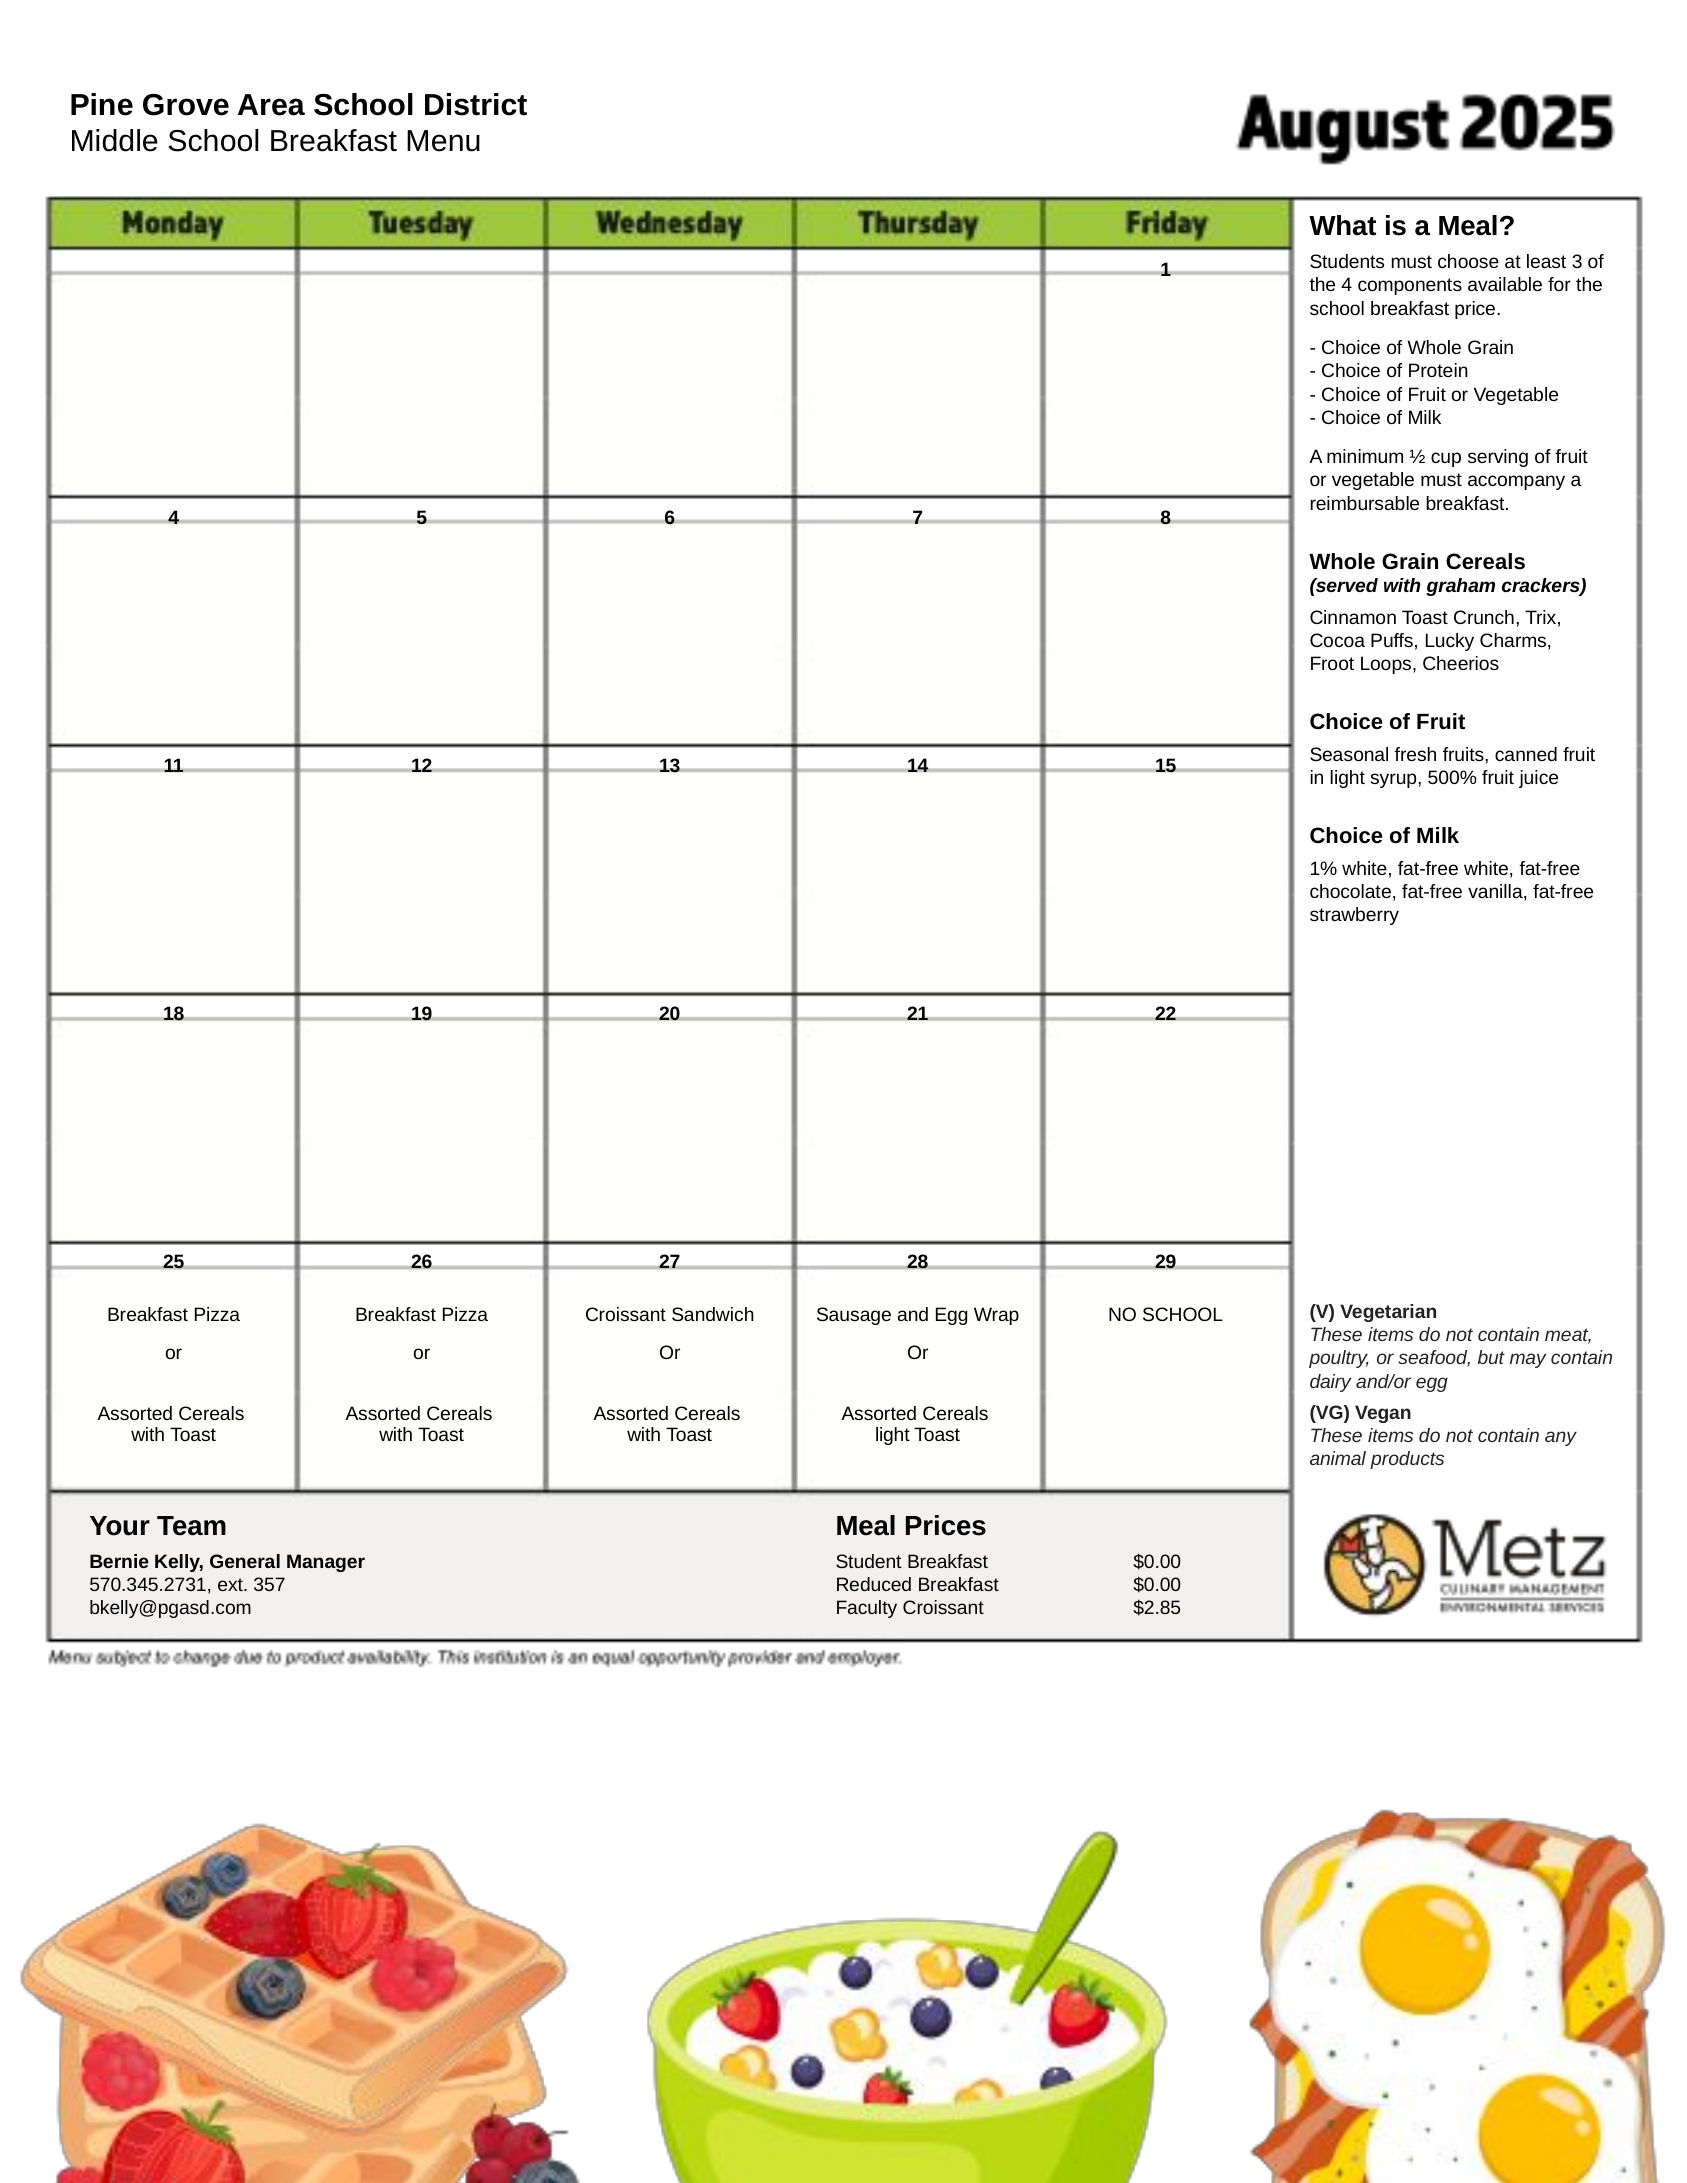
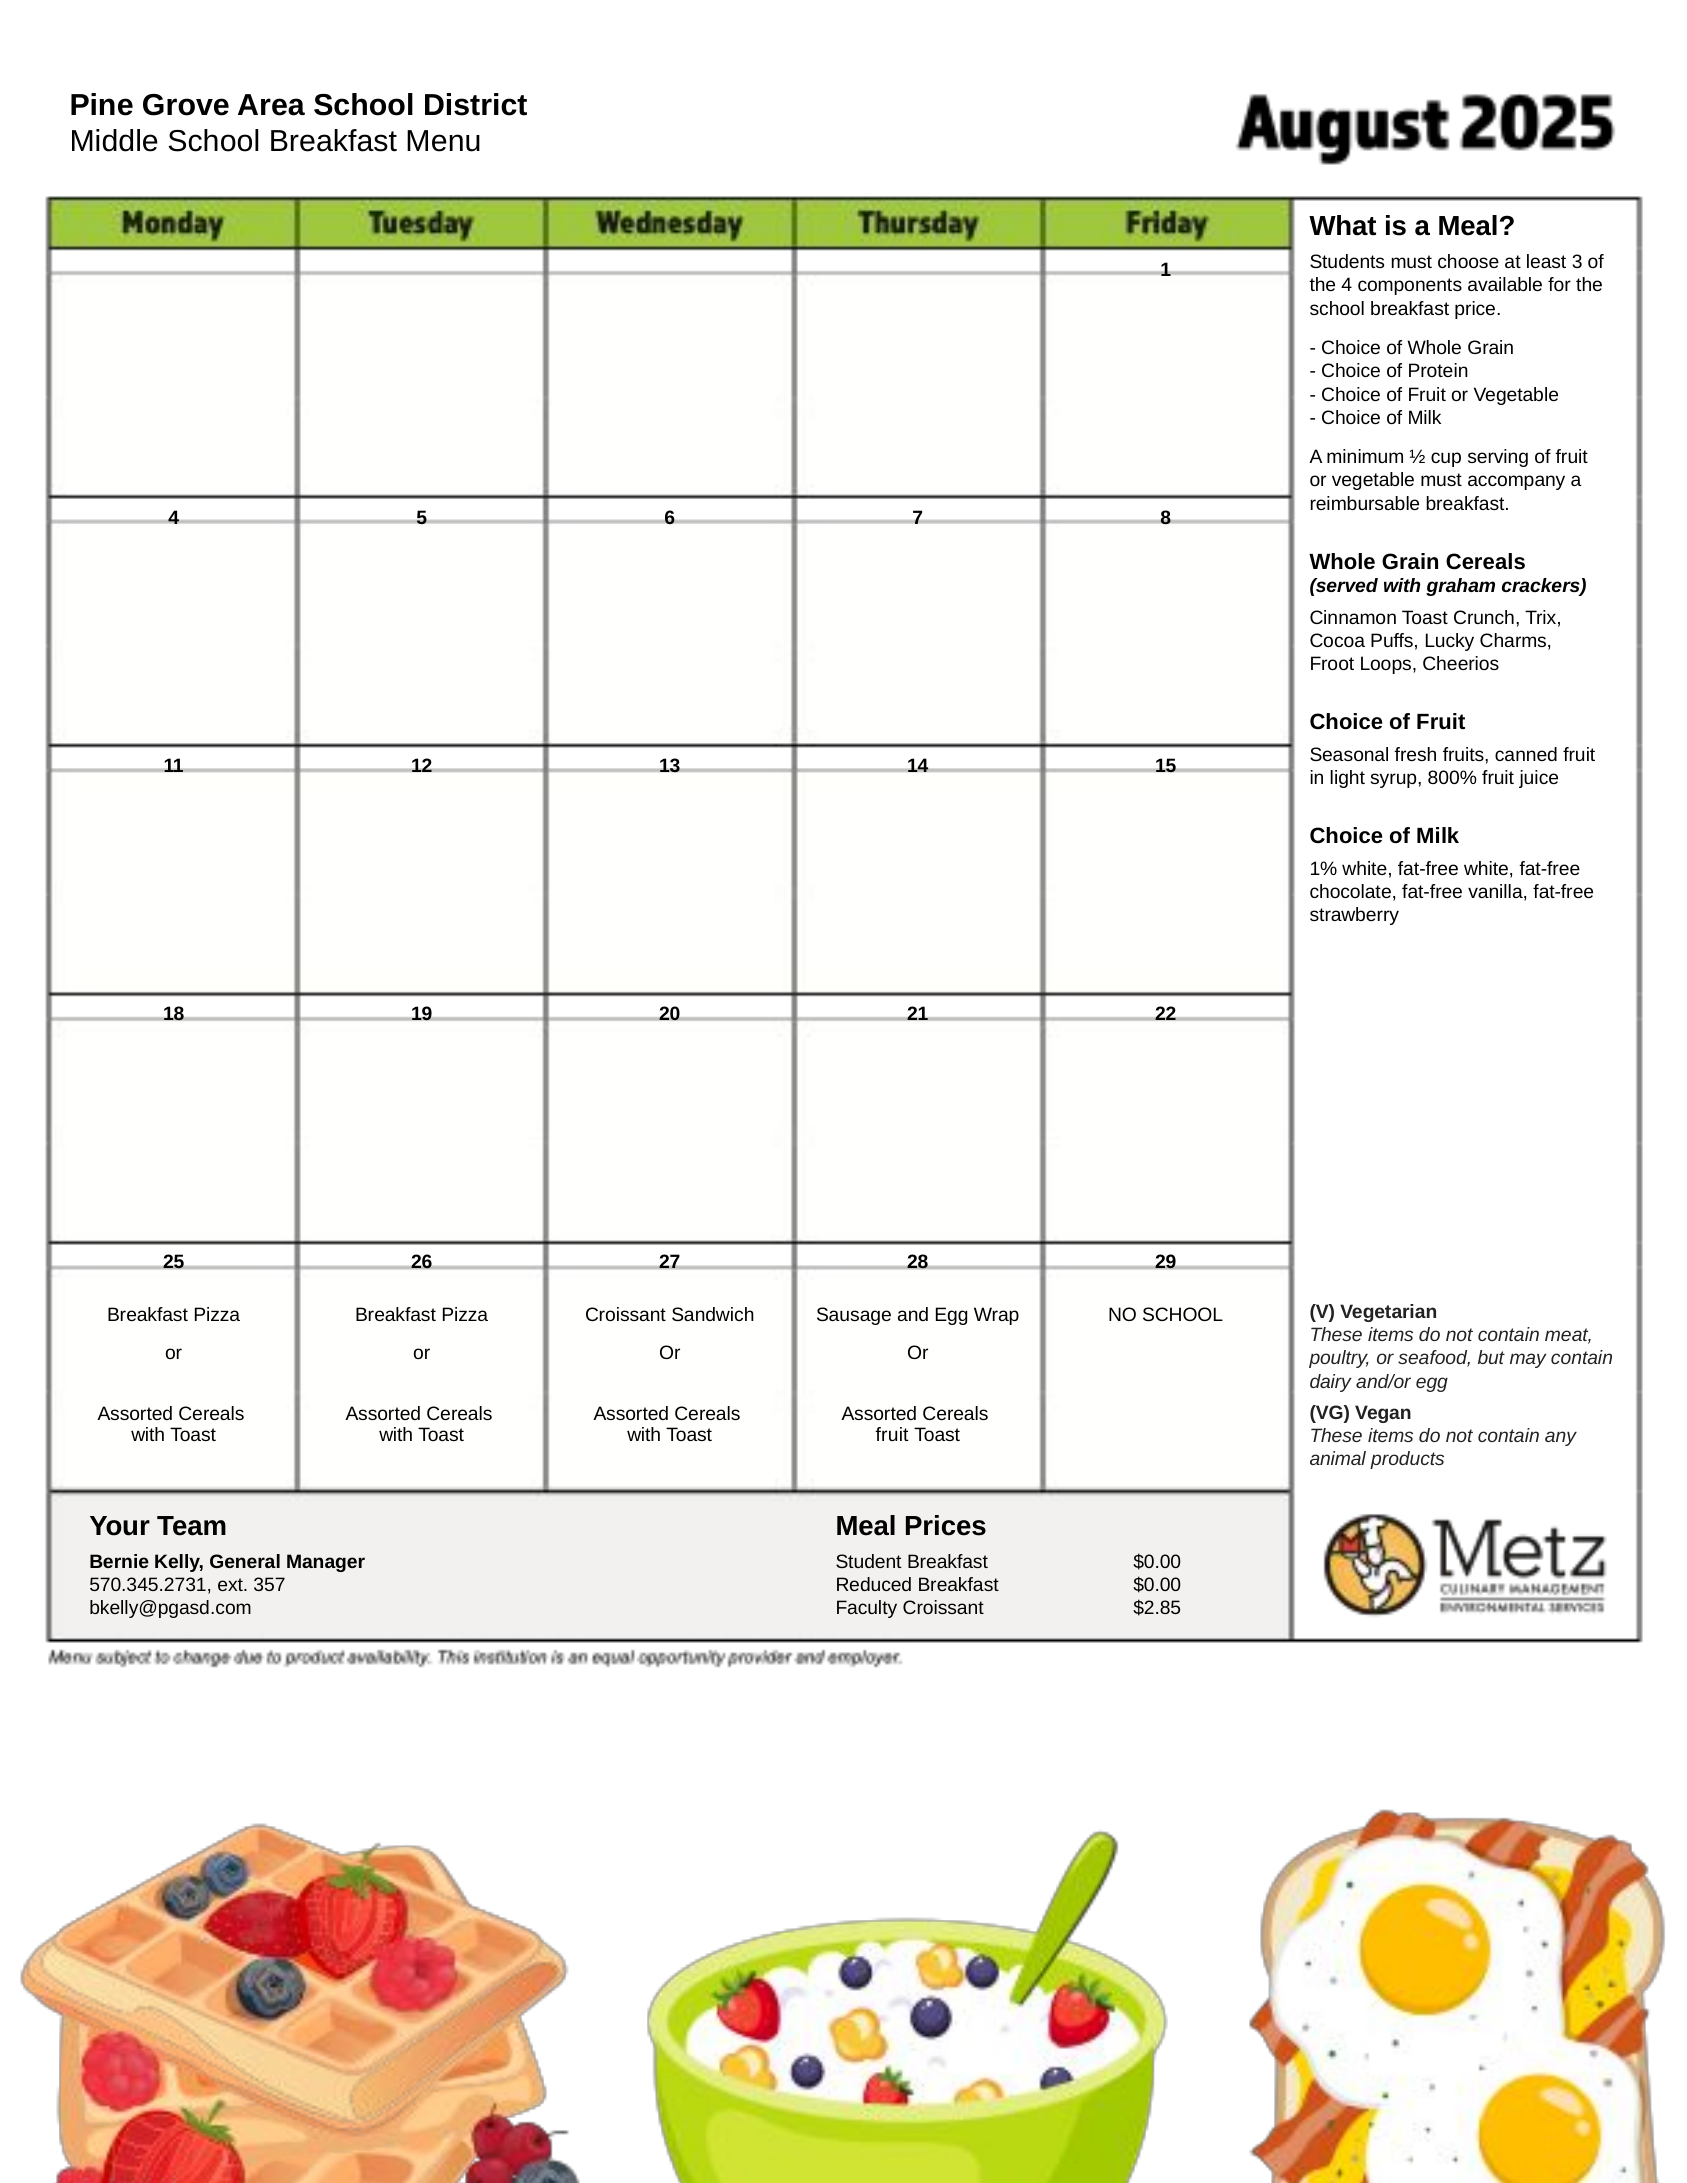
500%: 500% -> 800%
light at (892, 1436): light -> fruit
